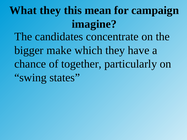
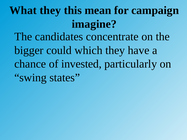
make: make -> could
together: together -> invested
